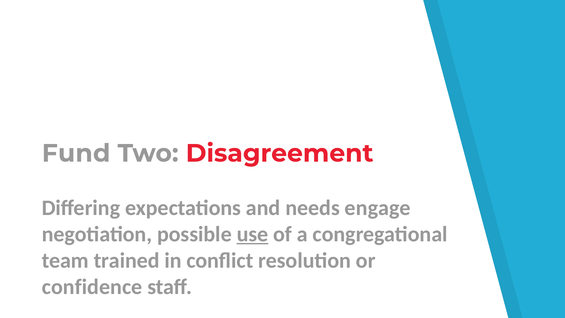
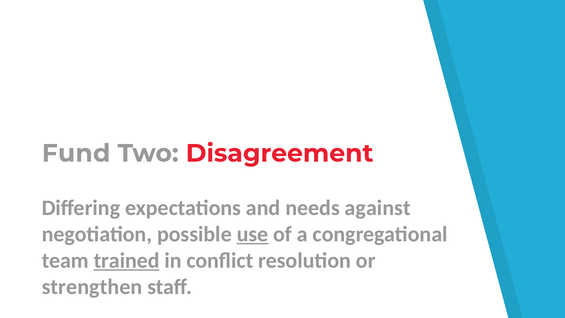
engage: engage -> against
trained underline: none -> present
confidence: confidence -> strengthen
